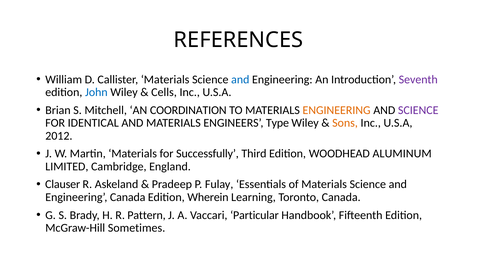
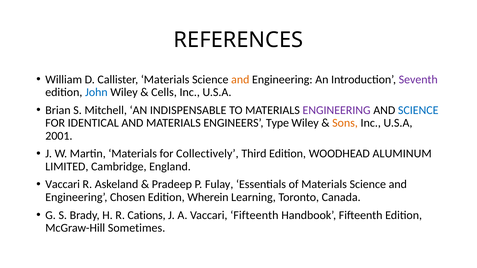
and at (240, 80) colour: blue -> orange
COORDINATION: COORDINATION -> INDISPENSABLE
ENGINEERING at (337, 110) colour: orange -> purple
SCIENCE at (418, 110) colour: purple -> blue
2012: 2012 -> 2001
Successfully: Successfully -> Collectively
Clauser at (63, 185): Clauser -> Vaccari
Engineering Canada: Canada -> Chosen
Pattern: Pattern -> Cations
Vaccari Particular: Particular -> Fifteenth
